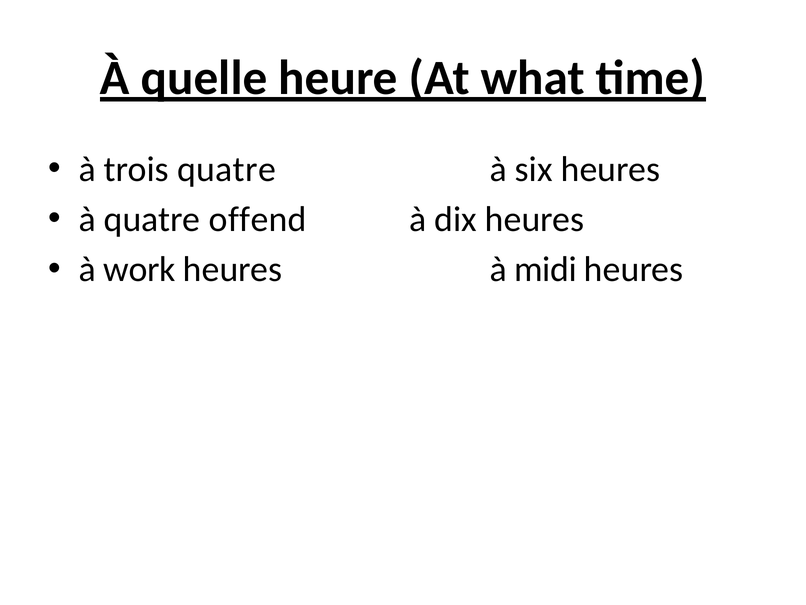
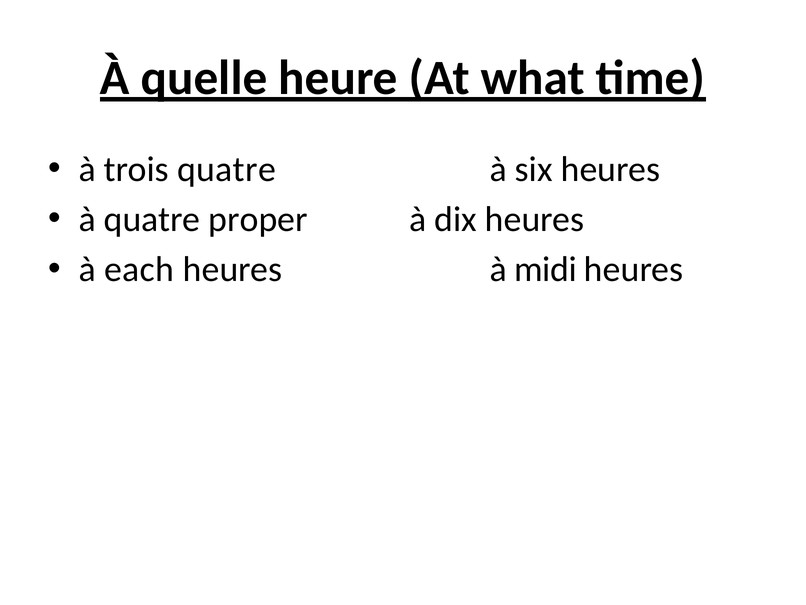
offend: offend -> proper
work: work -> each
